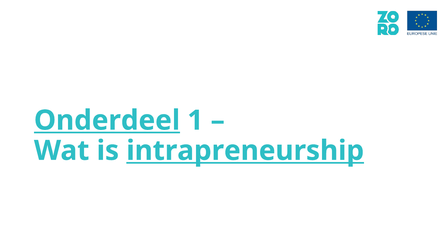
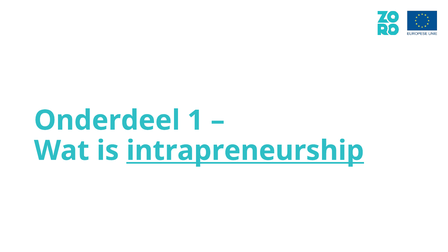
Onderdeel underline: present -> none
